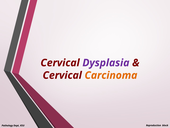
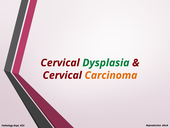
Dysplasia colour: purple -> green
